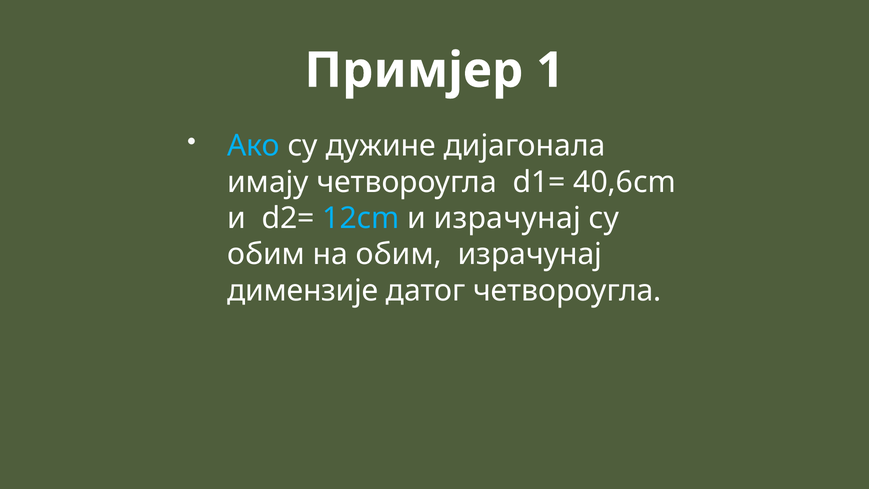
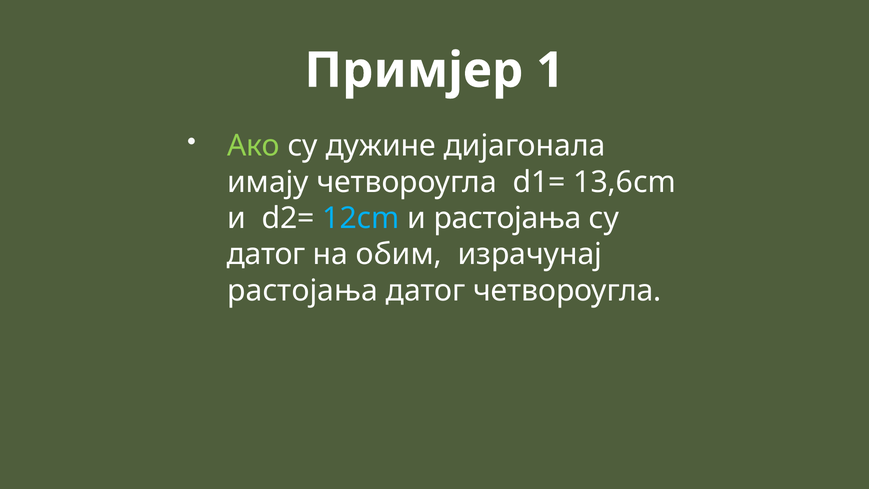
Ако colour: light blue -> light green
40,6cm: 40,6cm -> 13,6cm
и израчунај: израчунај -> растојања
обим at (266, 254): обим -> датог
димензије at (303, 291): димензије -> растојања
